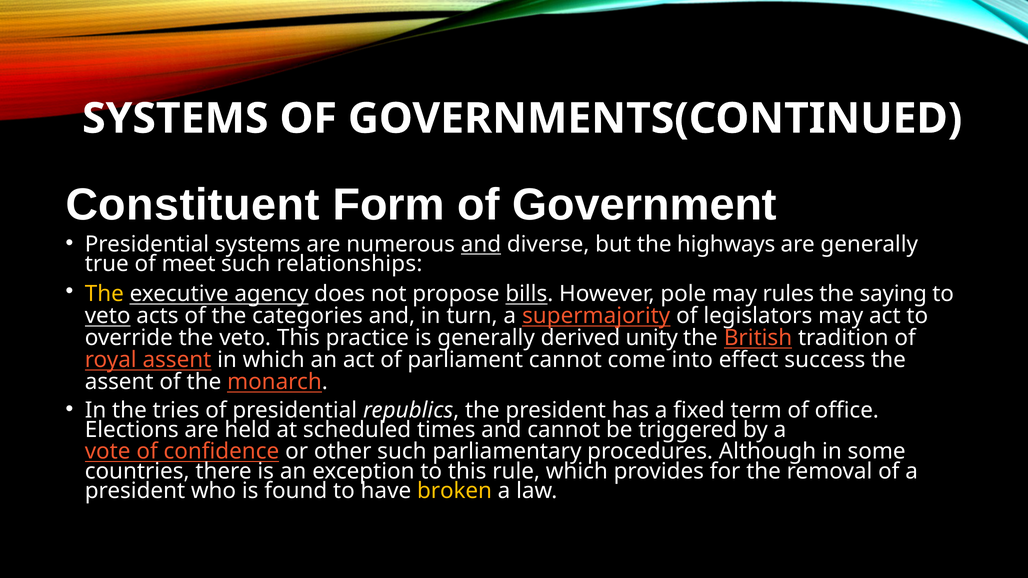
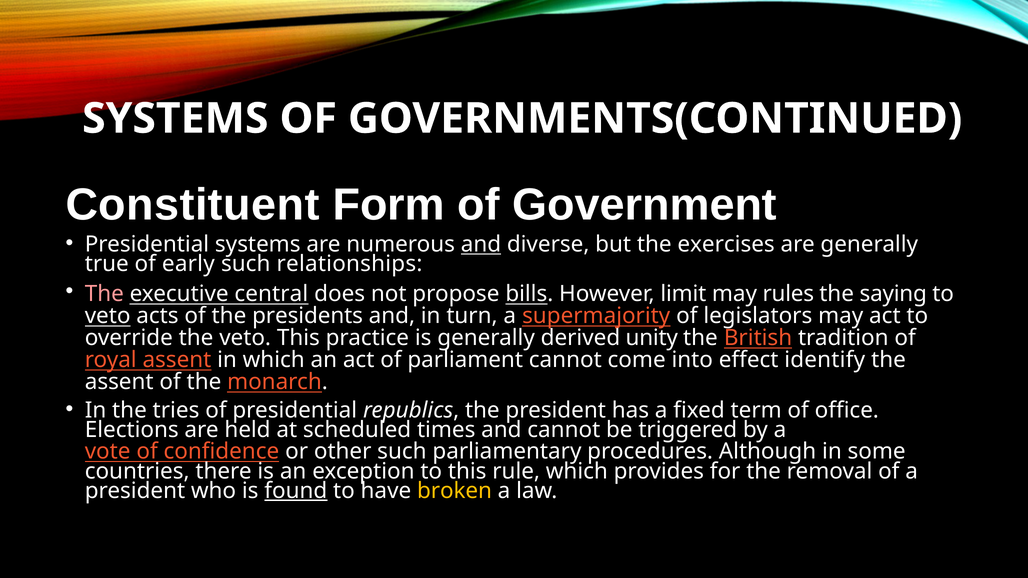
highways: highways -> exercises
meet: meet -> early
The at (104, 294) colour: yellow -> pink
agency: agency -> central
pole: pole -> limit
categories: categories -> presidents
success: success -> identify
found underline: none -> present
